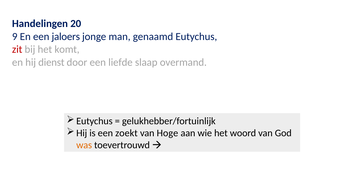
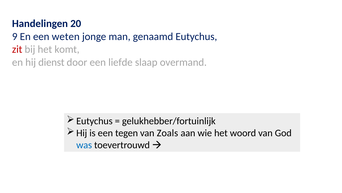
jaloers: jaloers -> weten
zoekt: zoekt -> tegen
Hoge: Hoge -> Zoals
was colour: orange -> blue
